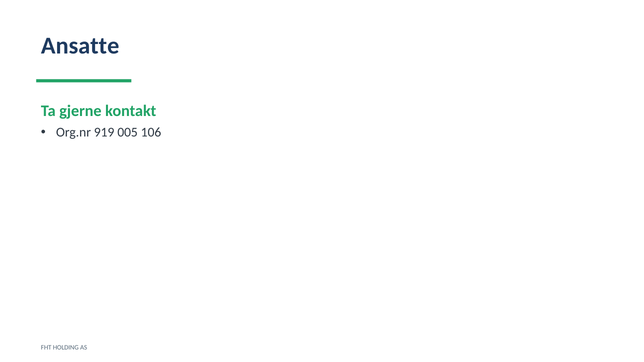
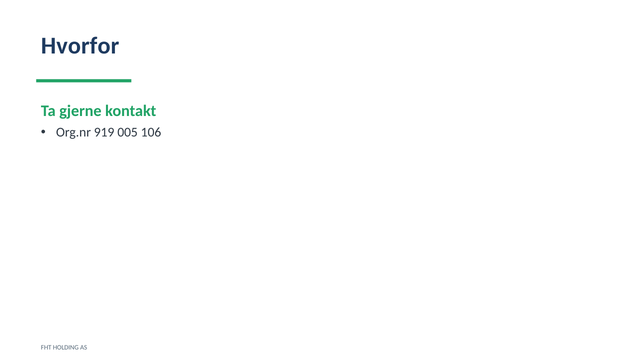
Ansatte: Ansatte -> Hvorfor
